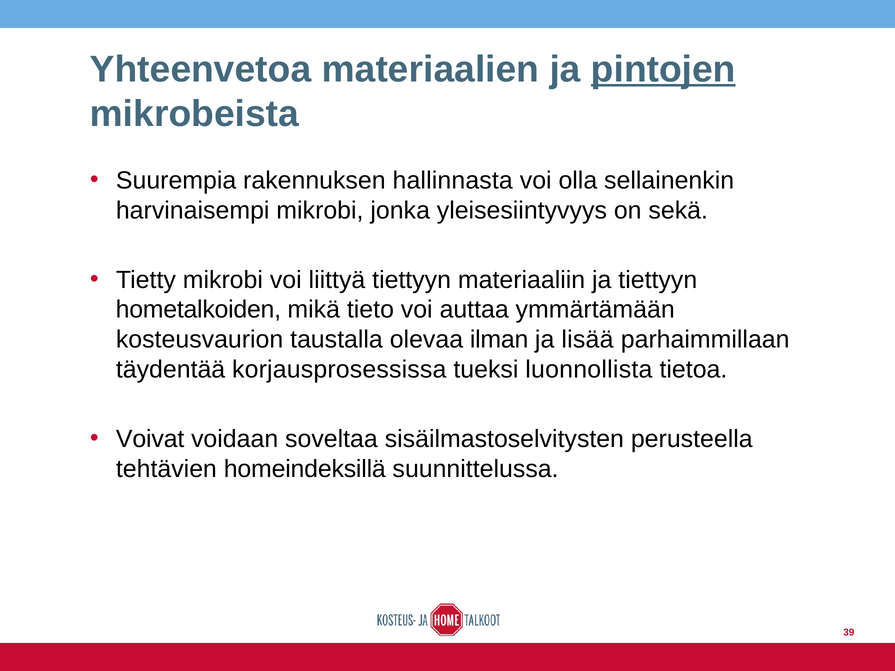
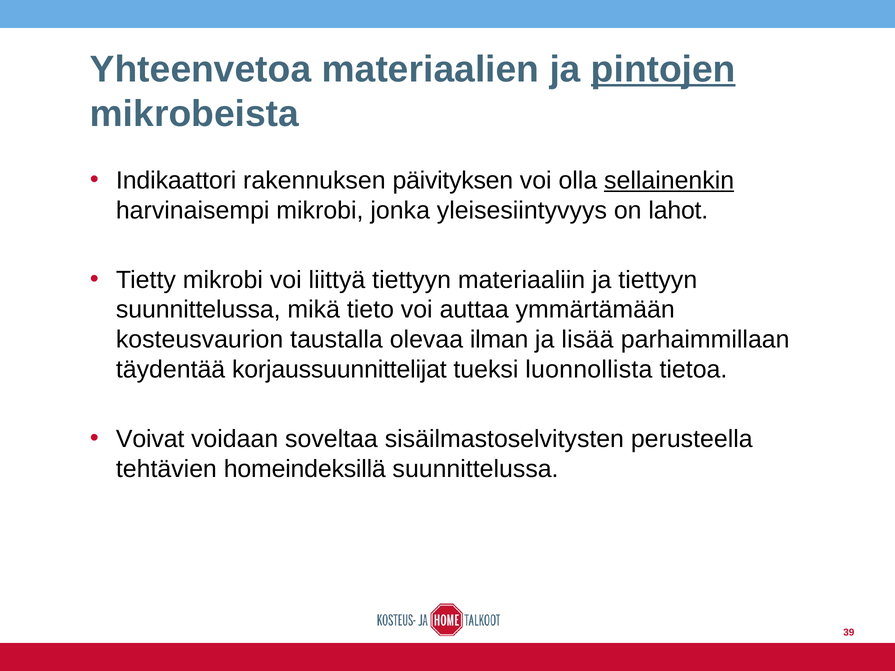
Suurempia: Suurempia -> Indikaattori
hallinnasta: hallinnasta -> päivityksen
sellainenkin underline: none -> present
sekä: sekä -> lahot
hometalkoiden at (198, 310): hometalkoiden -> suunnittelussa
korjausprosessissa: korjausprosessissa -> korjaussuunnittelijat
